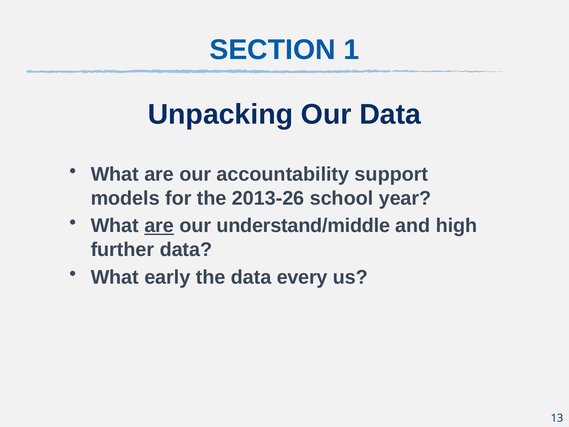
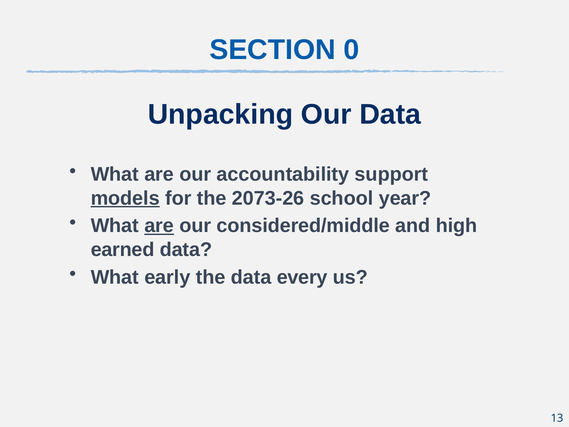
1: 1 -> 0
models underline: none -> present
2013-26: 2013-26 -> 2073-26
understand/middle: understand/middle -> considered/middle
further: further -> earned
